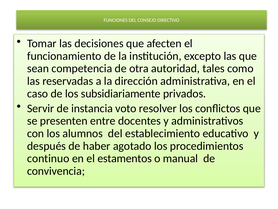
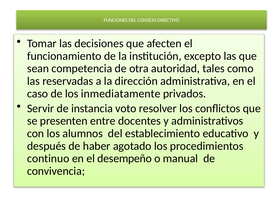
subsidiariamente: subsidiariamente -> inmediatamente
estamentos: estamentos -> desempeño
